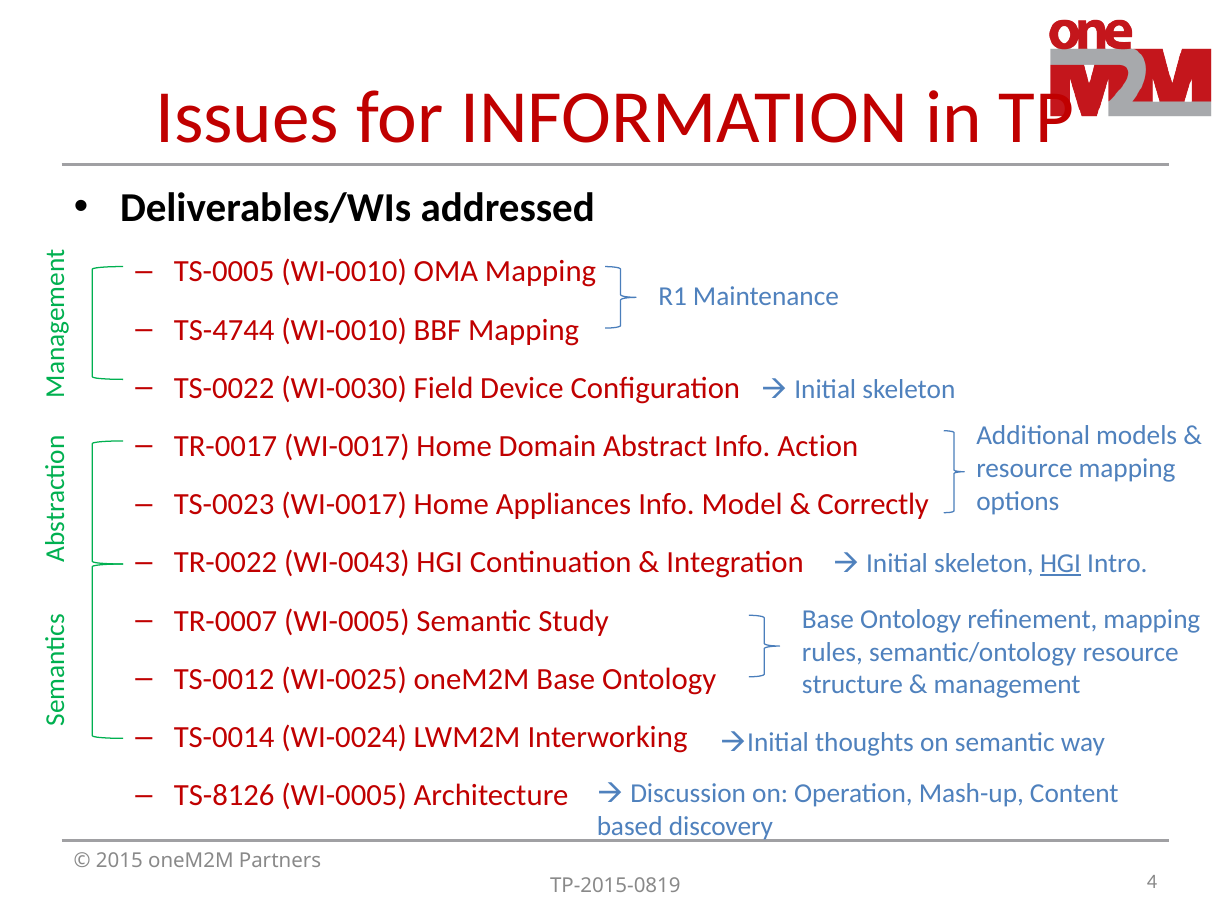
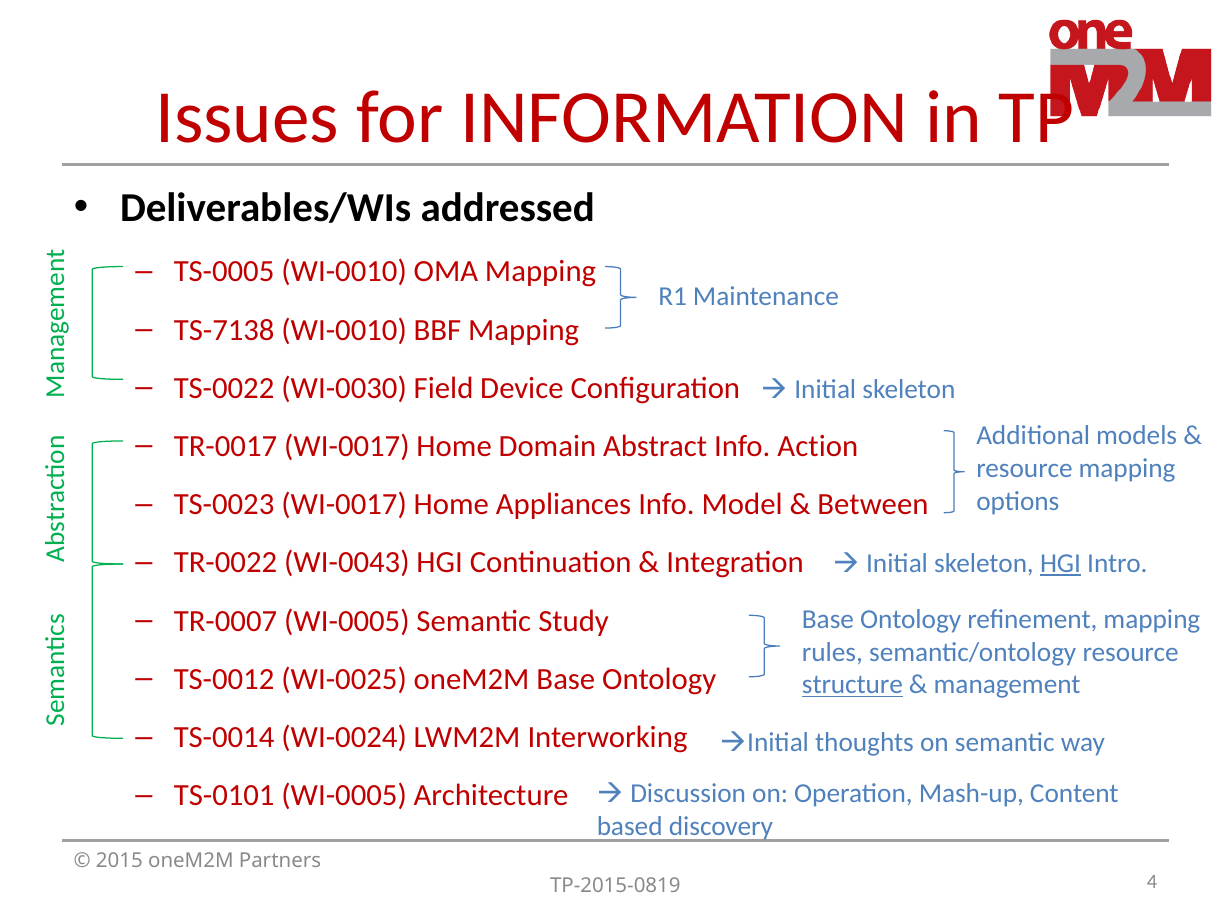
TS-4744: TS-4744 -> TS-7138
Correctly: Correctly -> Between
structure underline: none -> present
TS-8126: TS-8126 -> TS-0101
